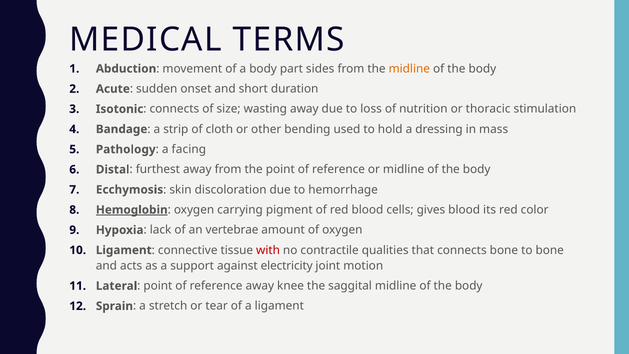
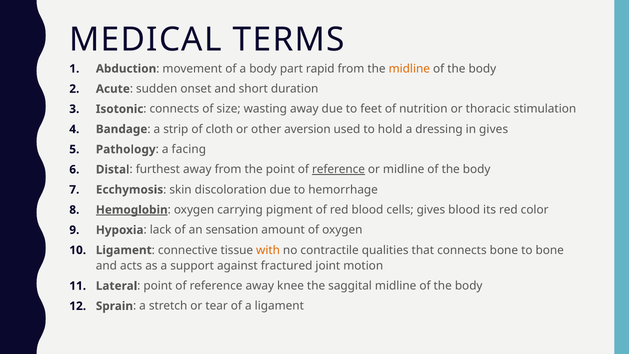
sides: sides -> rapid
loss: loss -> feet
bending: bending -> aversion
in mass: mass -> gives
reference at (338, 169) underline: none -> present
vertebrae: vertebrae -> sensation
with colour: red -> orange
electricity: electricity -> fractured
